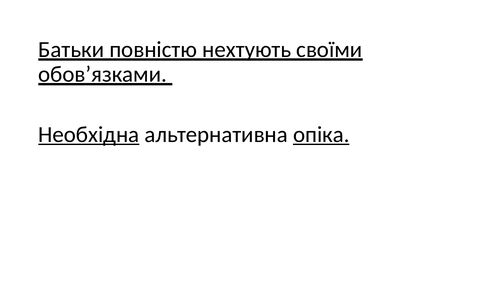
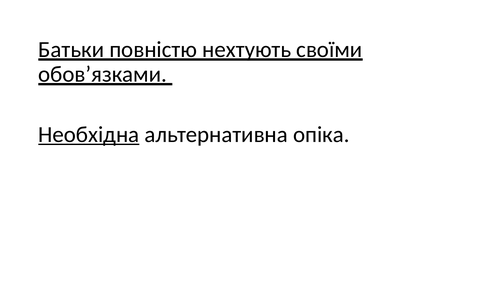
опіка underline: present -> none
